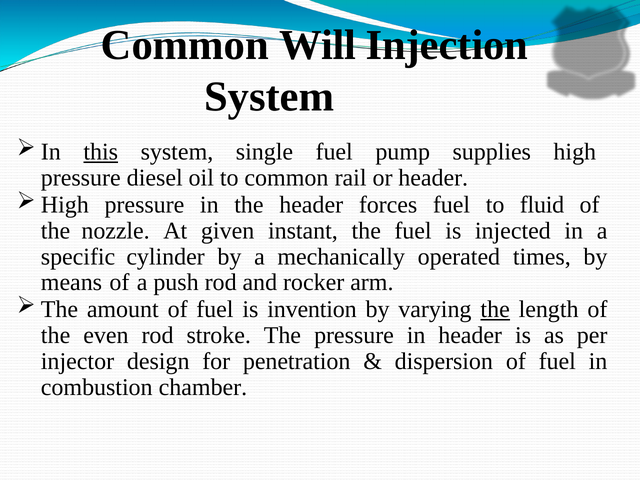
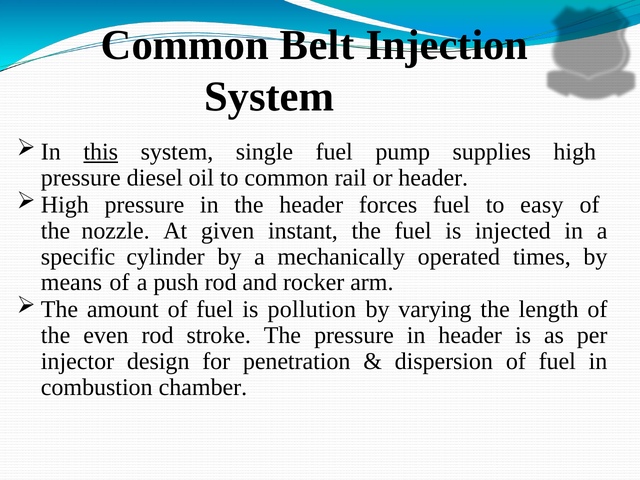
Will: Will -> Belt
fluid: fluid -> easy
invention: invention -> pollution
the at (495, 309) underline: present -> none
